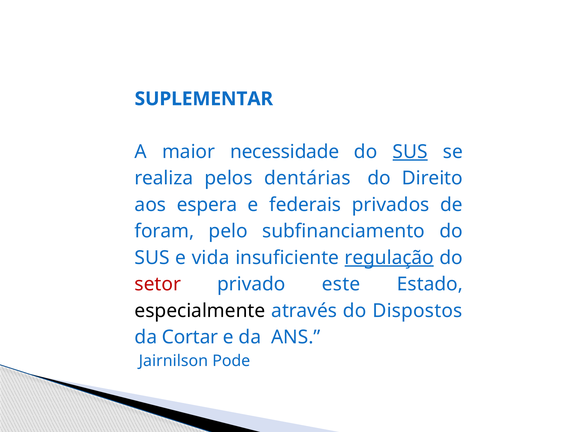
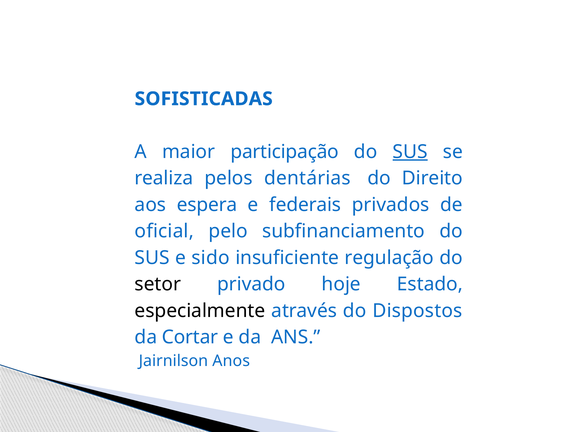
SUPLEMENTAR: SUPLEMENTAR -> SOFISTICADAS
necessidade: necessidade -> participação
foram: foram -> oficial
vida: vida -> sido
regulação underline: present -> none
setor colour: red -> black
este: este -> hoje
Pode: Pode -> Anos
